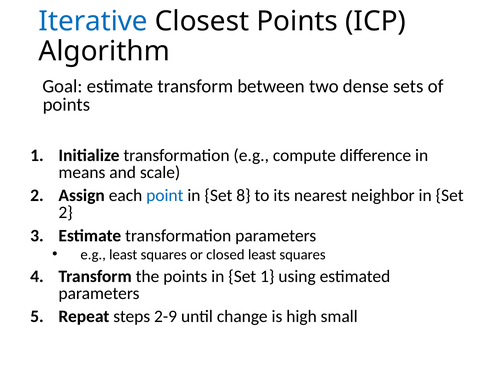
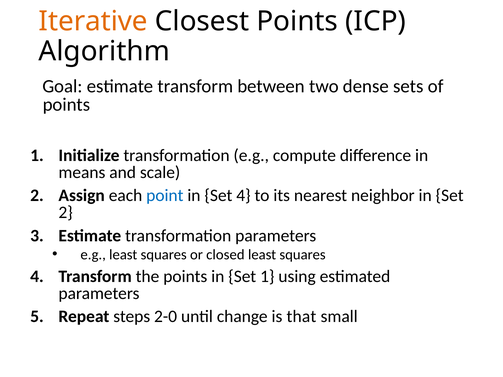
Iterative colour: blue -> orange
Set 8: 8 -> 4
2-9: 2-9 -> 2-0
high: high -> that
